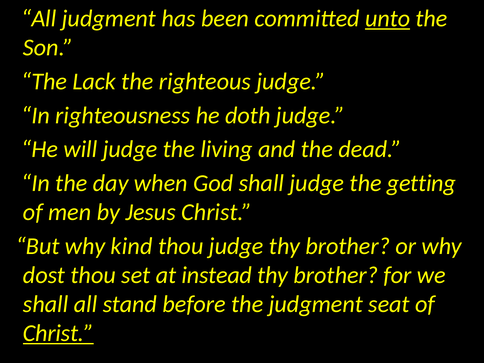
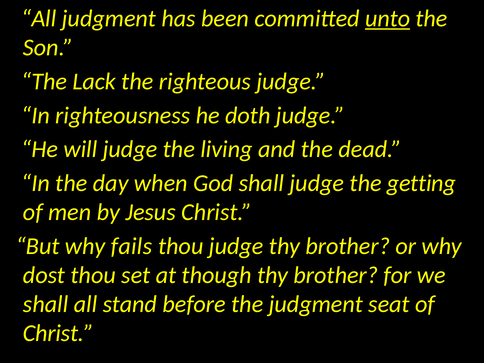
kind: kind -> fails
instead: instead -> though
Christ at (58, 333) underline: present -> none
